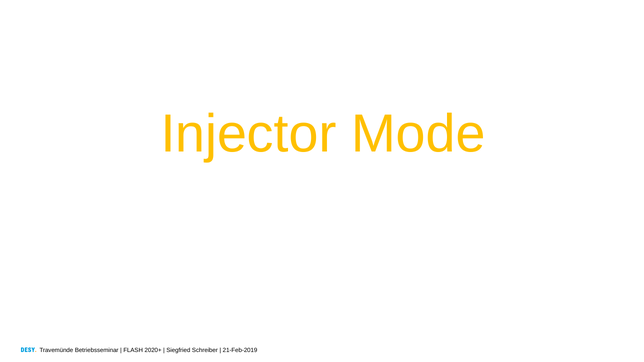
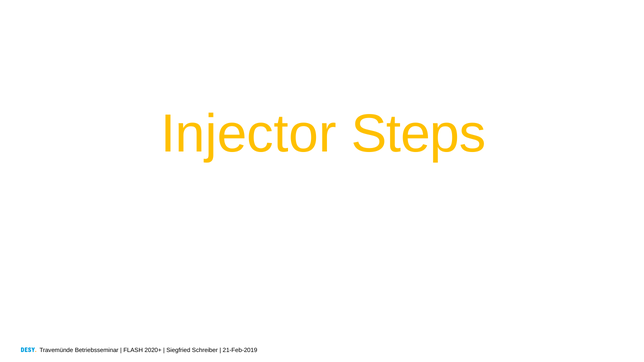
Mode: Mode -> Steps
